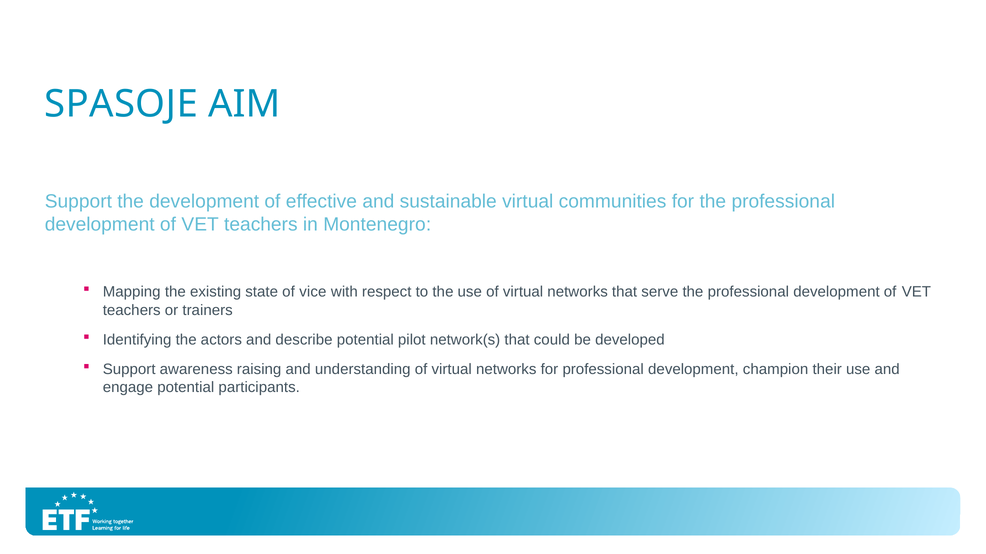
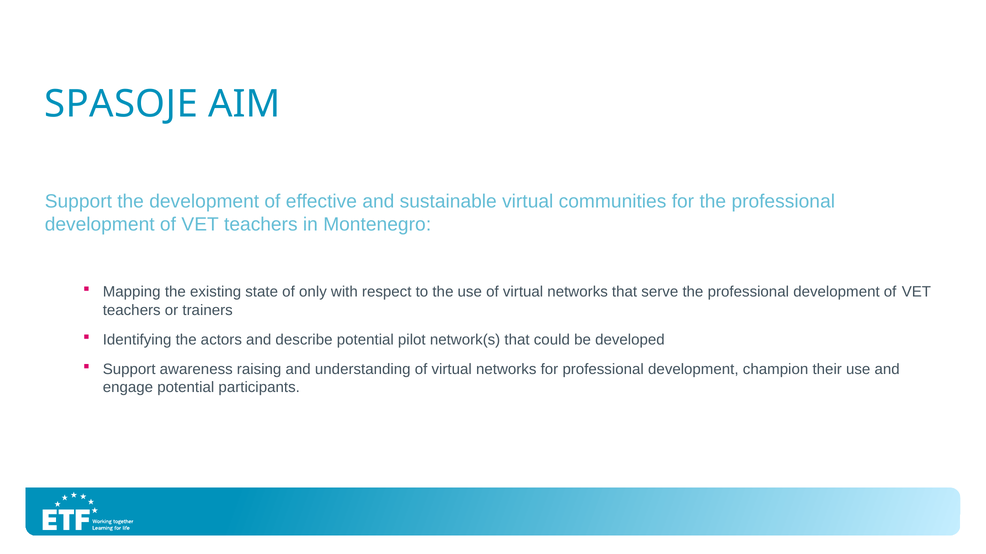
vice: vice -> only
